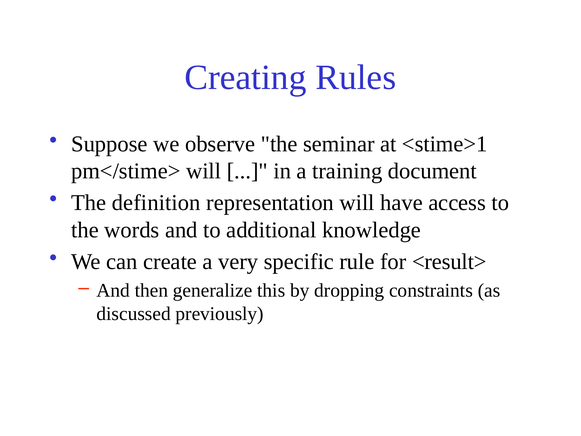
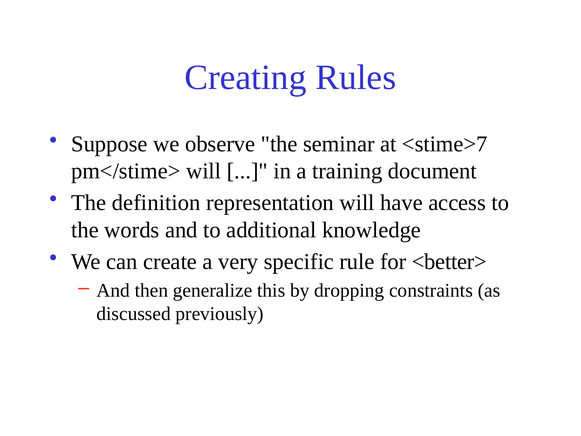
<stime>1: <stime>1 -> <stime>7
<result>: <result> -> <better>
